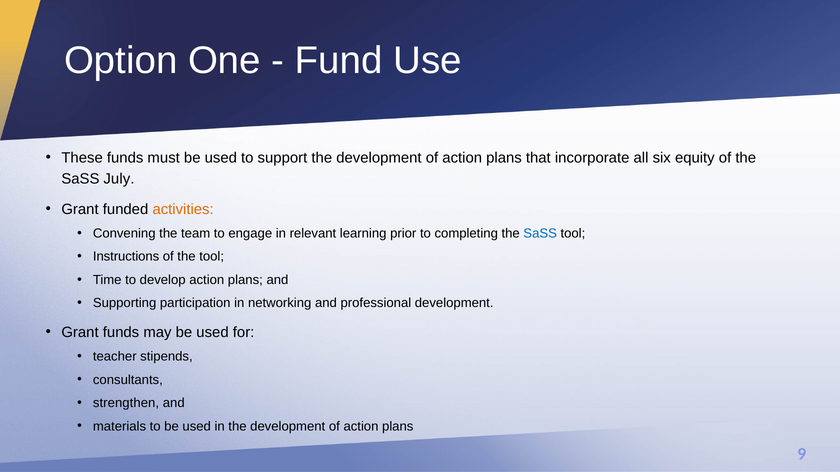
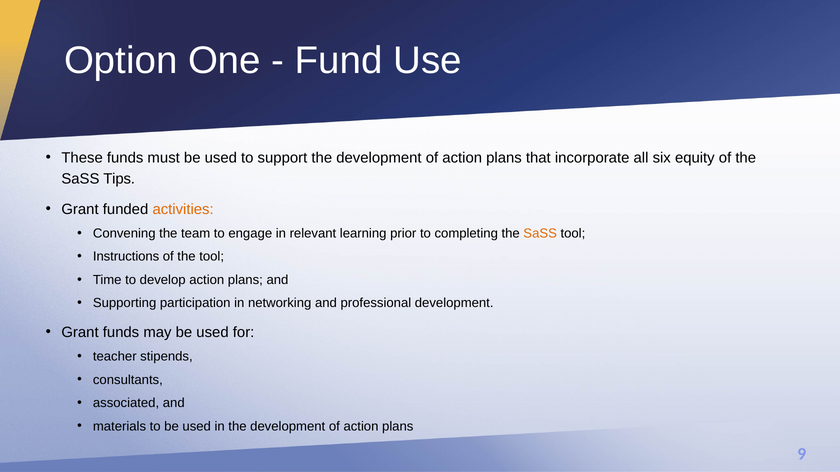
July: July -> Tips
SaSS at (540, 234) colour: blue -> orange
strengthen: strengthen -> associated
